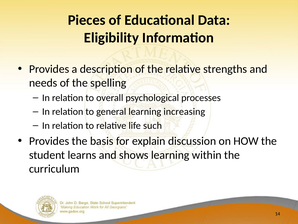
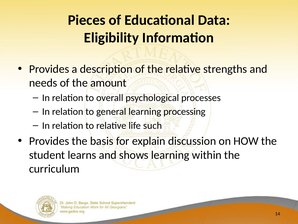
spelling: spelling -> amount
increasing: increasing -> processing
